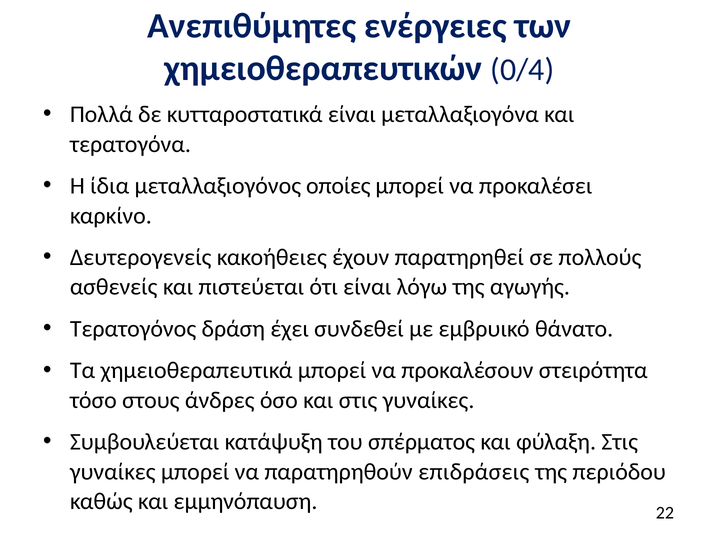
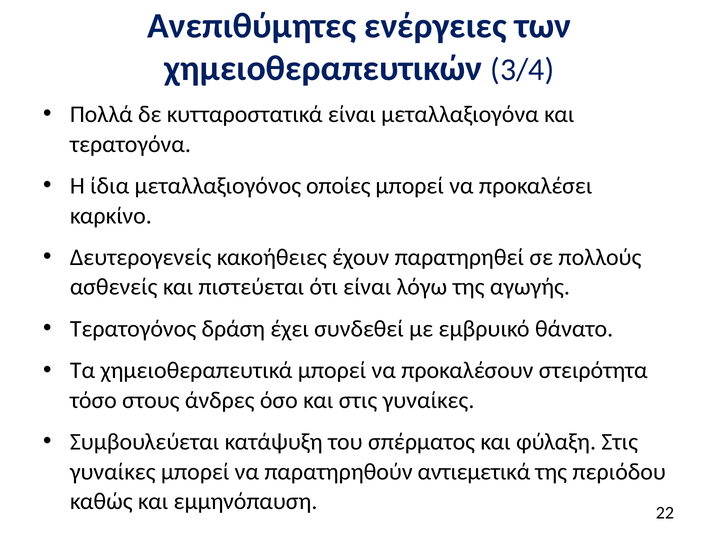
0/4: 0/4 -> 3/4
επιδράσεις: επιδράσεις -> αντιεμετικά
